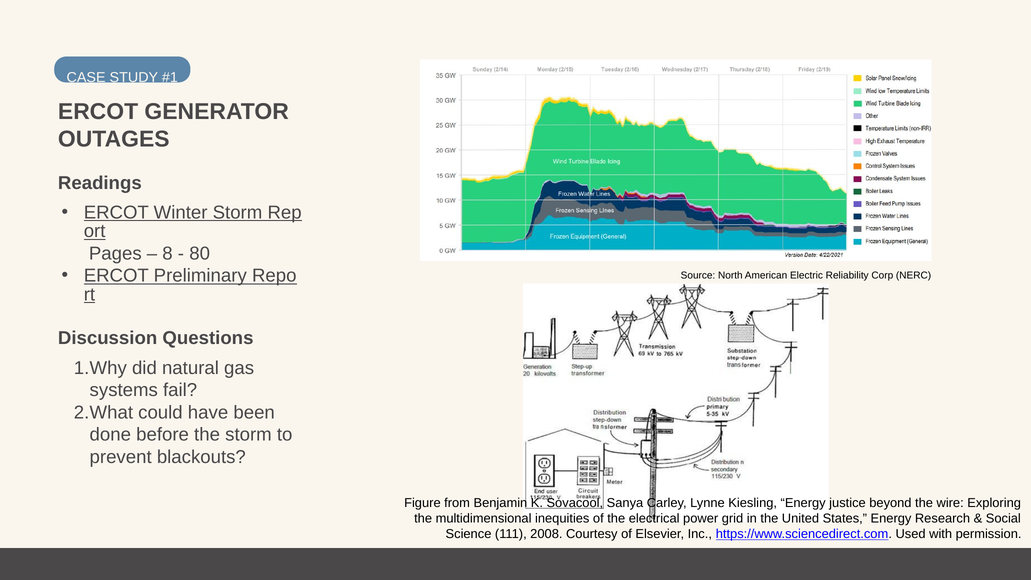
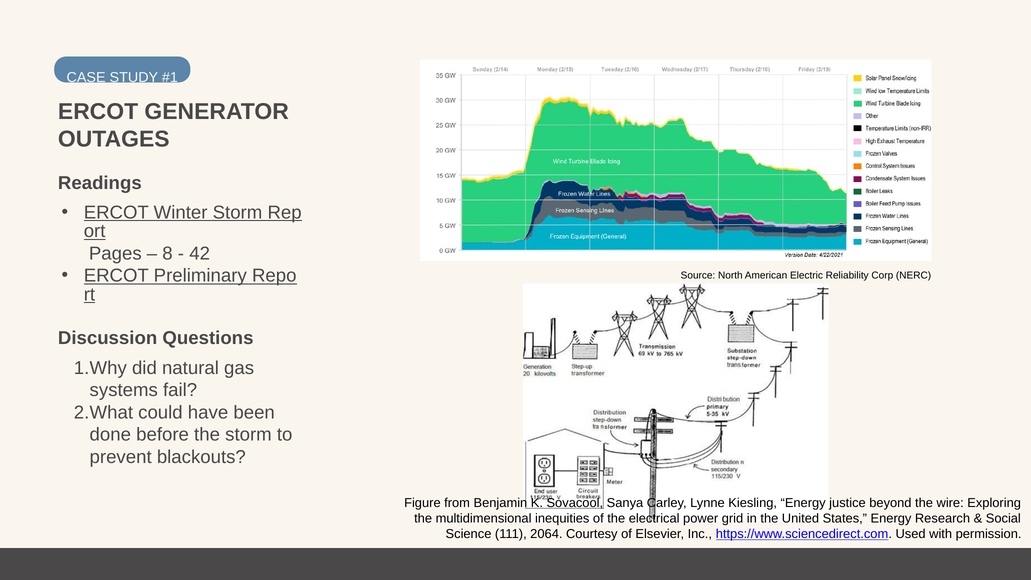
80: 80 -> 42
2008: 2008 -> 2064
